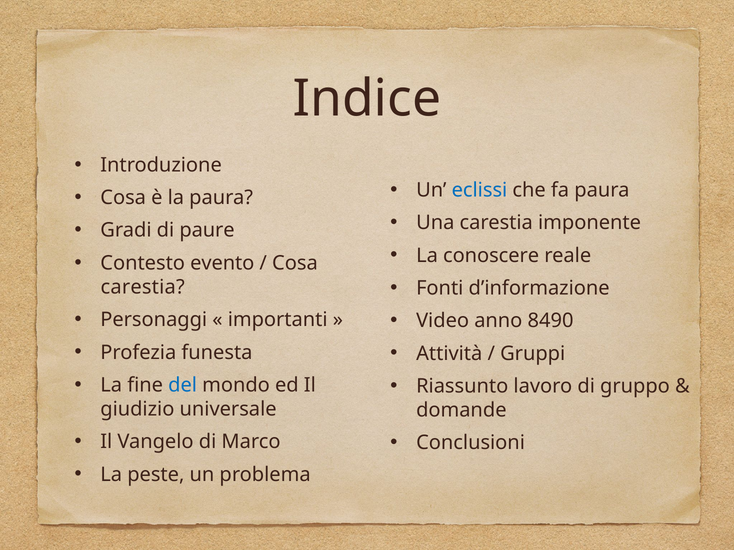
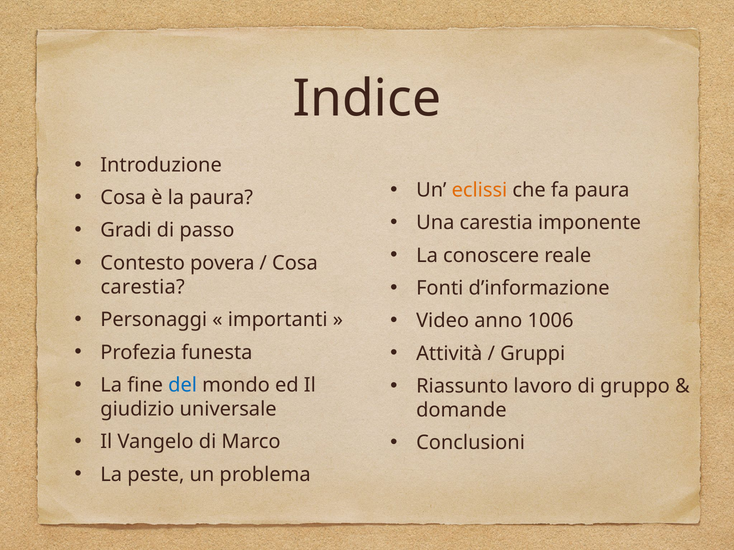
eclissi colour: blue -> orange
paure: paure -> passo
evento: evento -> povera
8490: 8490 -> 1006
